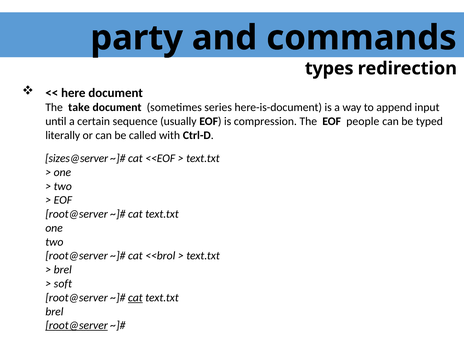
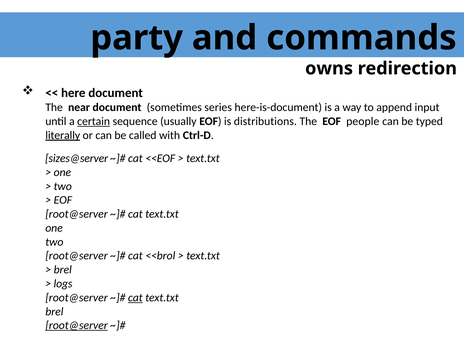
types: types -> owns
take: take -> near
certain underline: none -> present
compression: compression -> distributions
literally underline: none -> present
soft: soft -> logs
